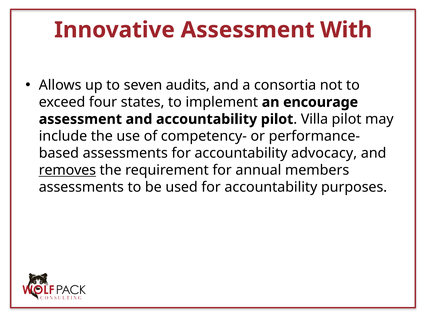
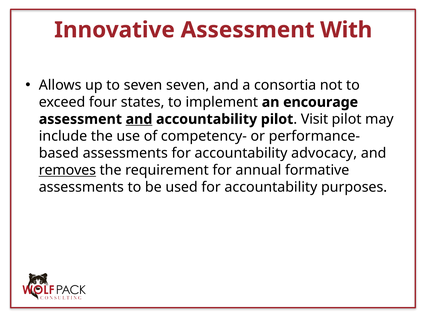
seven audits: audits -> seven
and at (139, 119) underline: none -> present
Villa: Villa -> Visit
members: members -> formative
